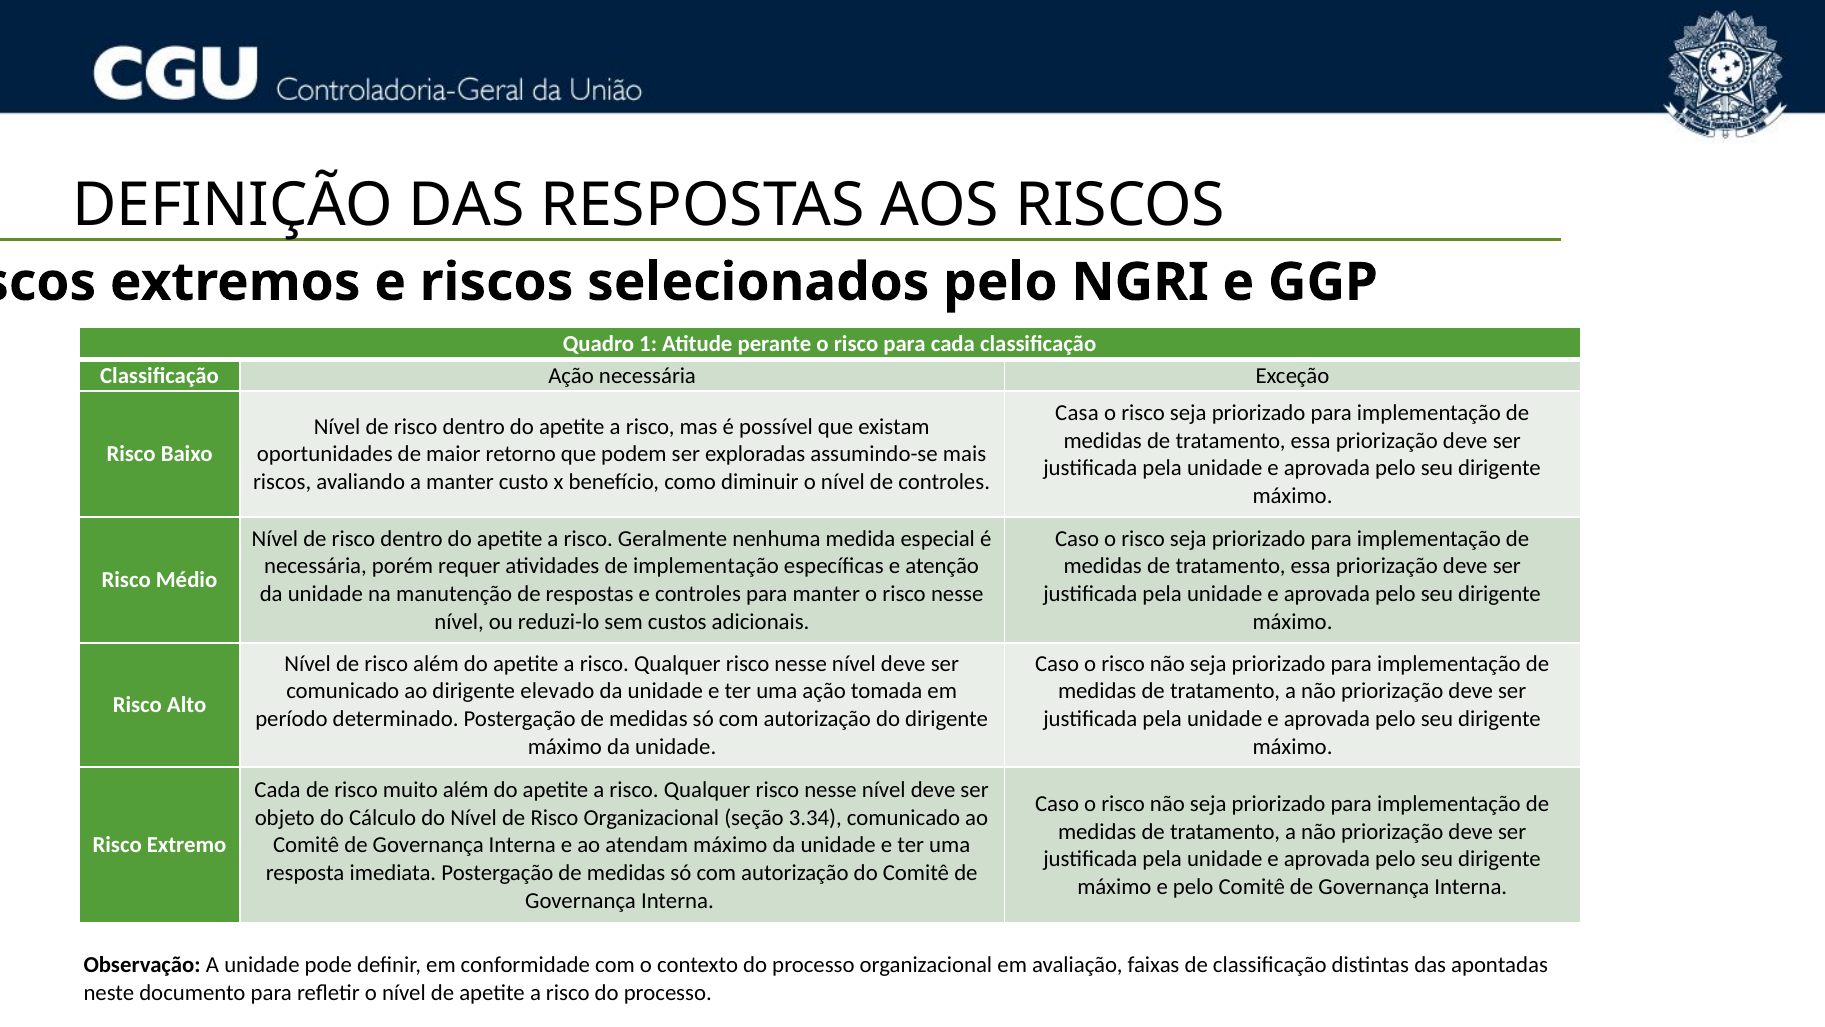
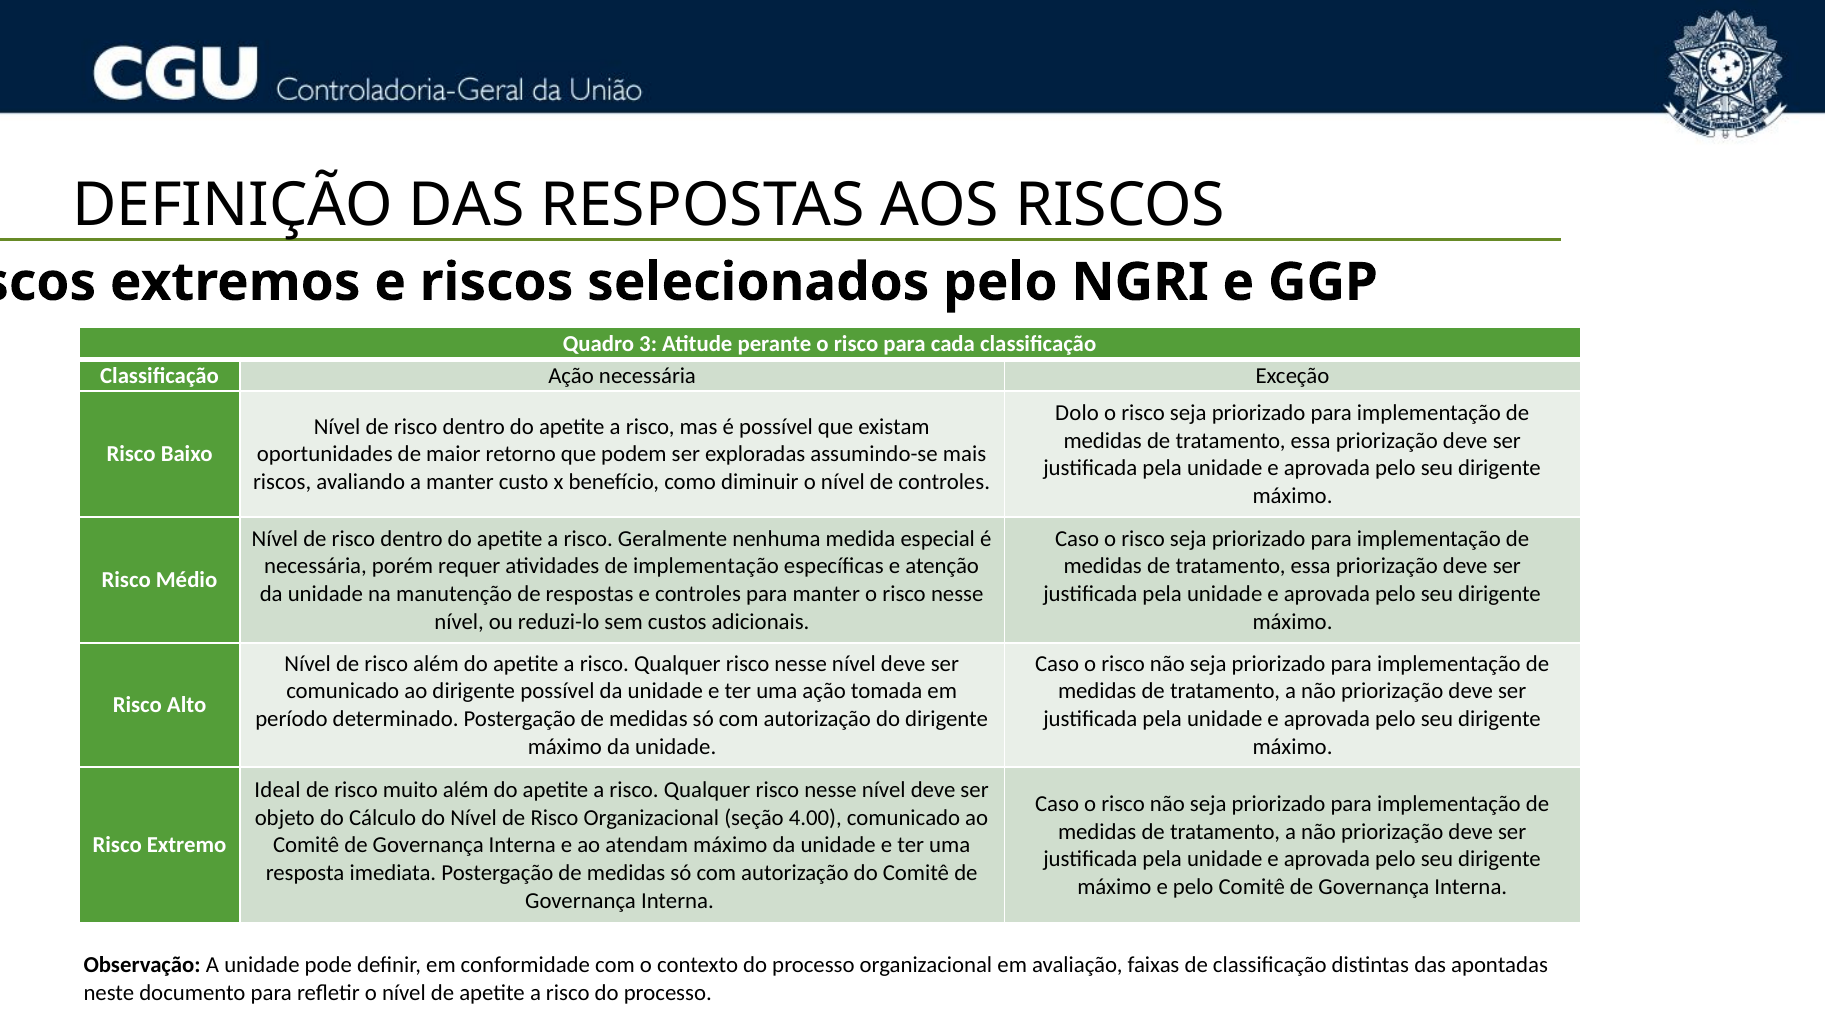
1: 1 -> 3
Casa: Casa -> Dolo
dirigente elevado: elevado -> possível
Cada at (278, 789): Cada -> Ideal
3.34: 3.34 -> 4.00
